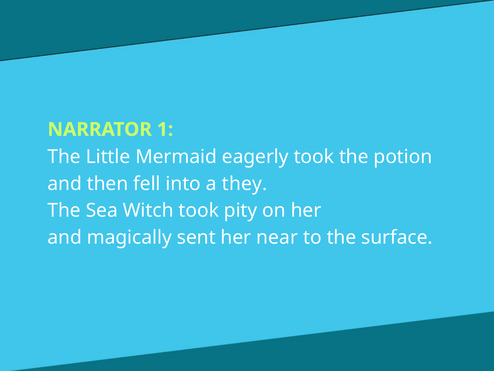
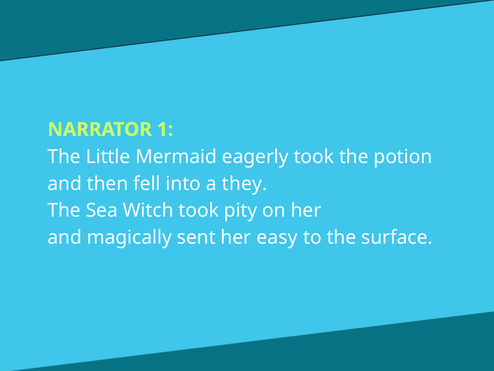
near: near -> easy
